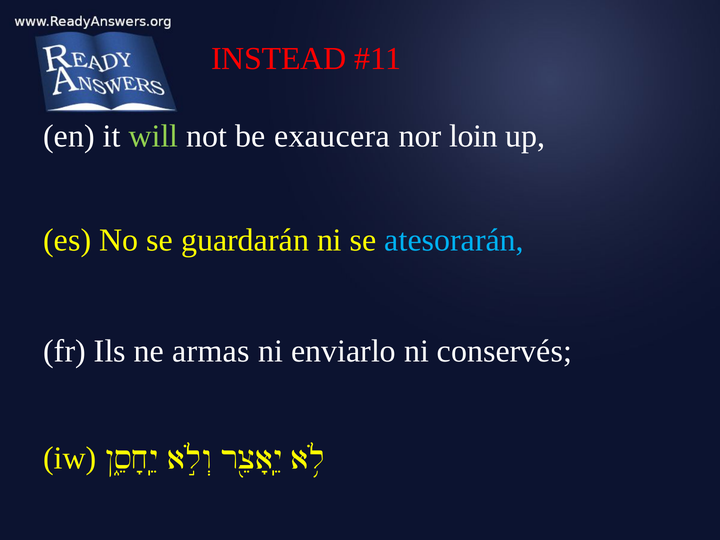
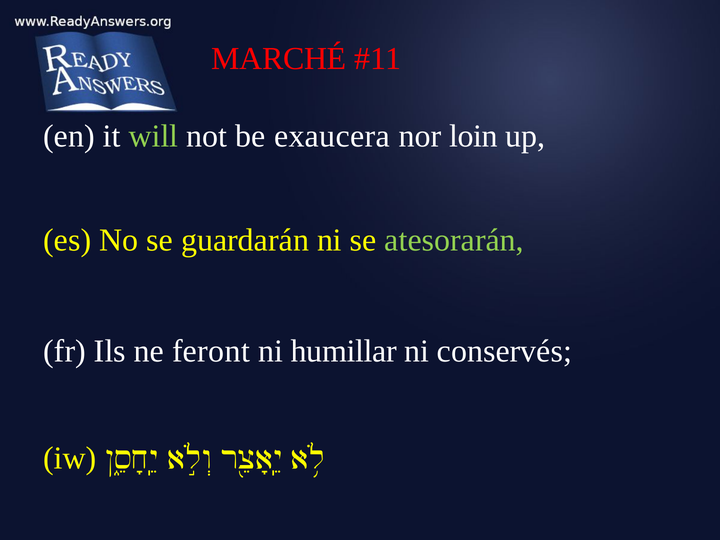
INSTEAD: INSTEAD -> MARCHÉ
atesorarán colour: light blue -> light green
armas: armas -> feront
enviarlo: enviarlo -> humillar
